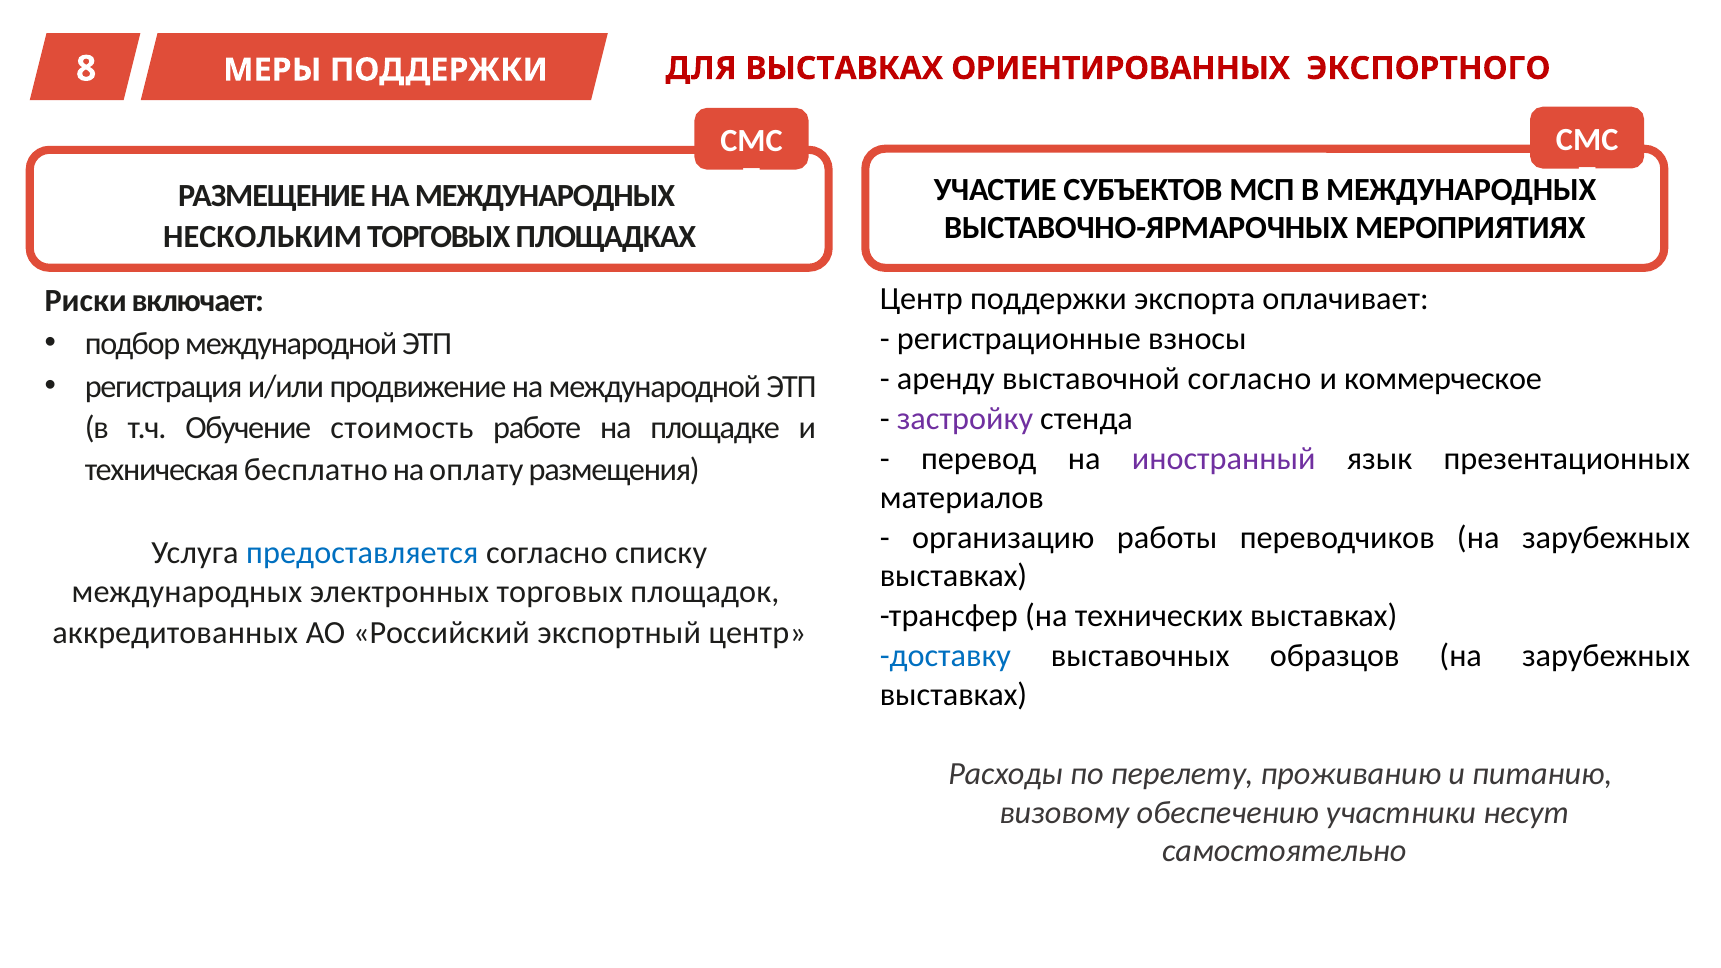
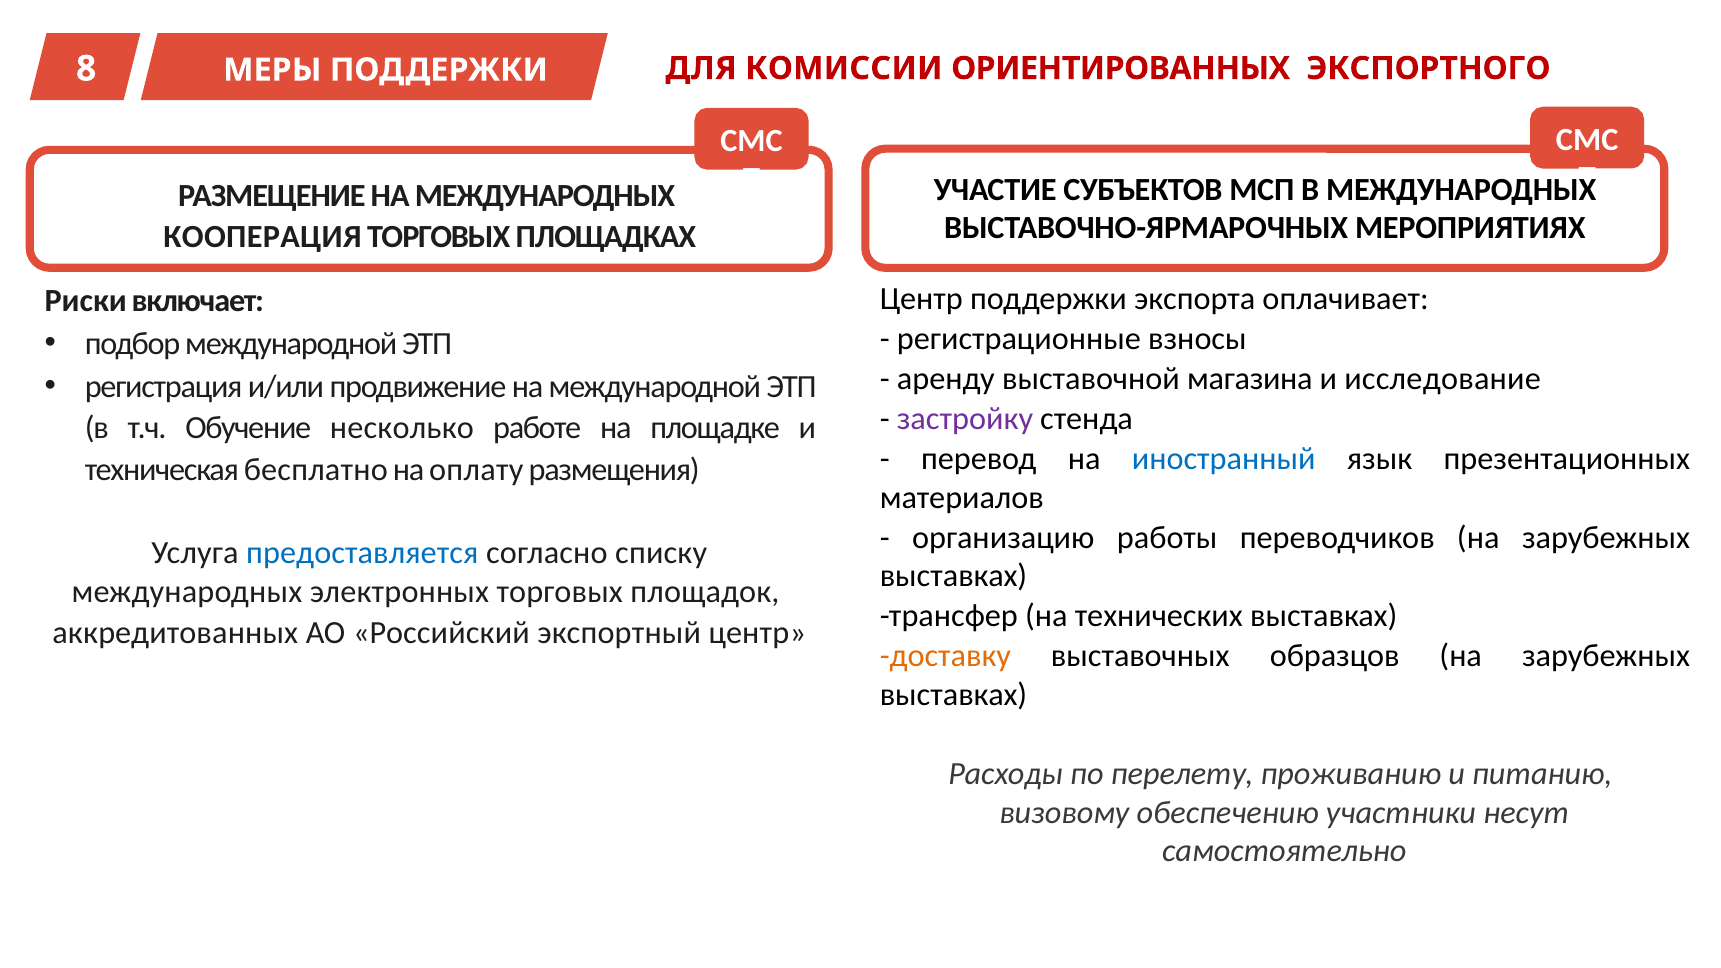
ДЛЯ ВЫСТАВКАХ: ВЫСТАВКАХ -> КОМИССИИ
НЕСКОЛЬКИМ: НЕСКОЛЬКИМ -> КООПЕРАЦИЯ
выставочной согласно: согласно -> магазина
коммерческое: коммерческое -> исследование
стоимость: стоимость -> несколько
иностранный colour: purple -> blue
доставку colour: blue -> orange
